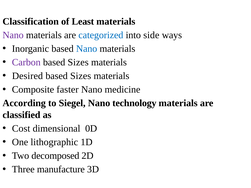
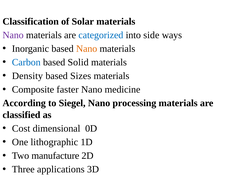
Least: Least -> Solar
Nano at (87, 49) colour: blue -> orange
Carbon colour: purple -> blue
Sizes at (78, 62): Sizes -> Solid
Desired: Desired -> Density
technology: technology -> processing
decomposed: decomposed -> manufacture
manufacture: manufacture -> applications
